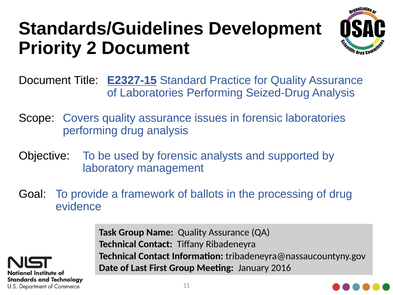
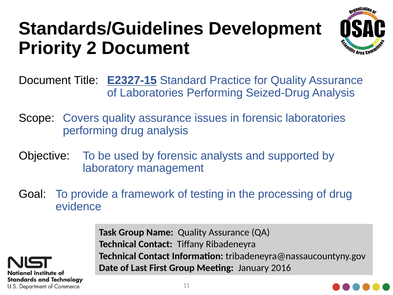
ballots: ballots -> testing
